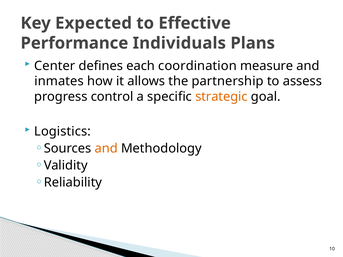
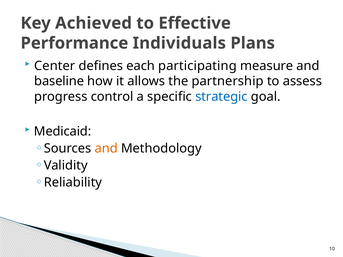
Expected: Expected -> Achieved
coordination: coordination -> participating
inmates: inmates -> baseline
strategic colour: orange -> blue
Logistics: Logistics -> Medicaid
